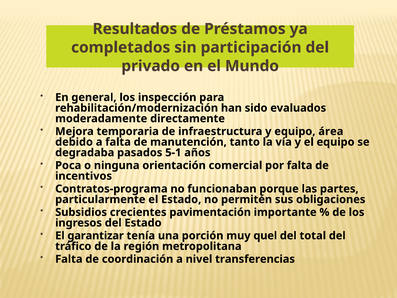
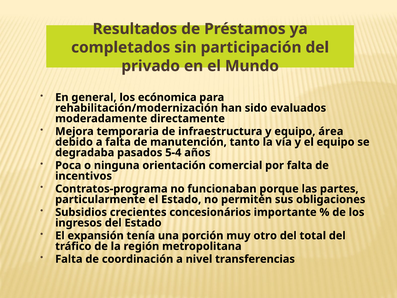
inspección: inspección -> ecónomica
5-1: 5-1 -> 5-4
pavimentación: pavimentación -> concesionários
garantizar: garantizar -> expansión
quel: quel -> otro
